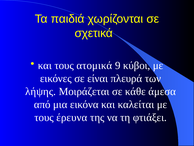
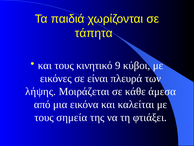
σχετικά: σχετικά -> τάπητα
ατομικά: ατομικά -> κινητικό
έρευνα: έρευνα -> σημεία
